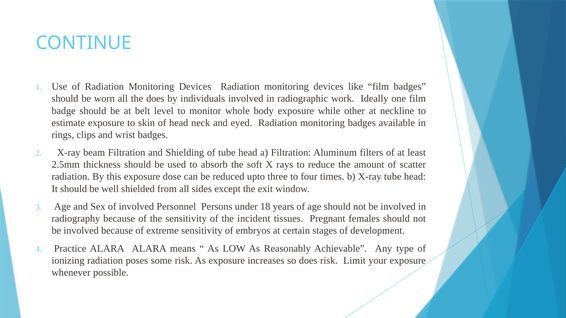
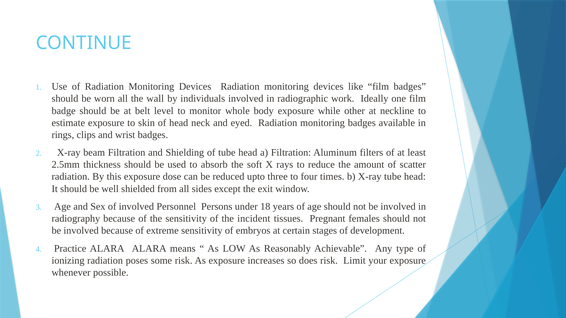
the does: does -> wall
